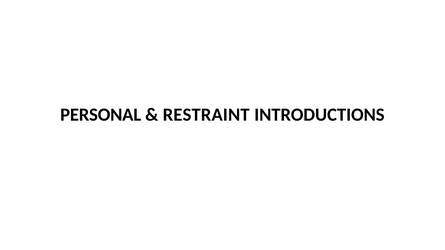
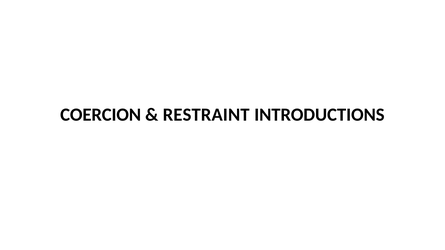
PERSONAL: PERSONAL -> COERCION
